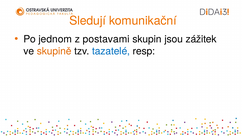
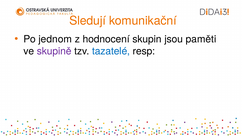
postavami: postavami -> hodnocení
zážitek: zážitek -> paměti
skupině colour: orange -> purple
